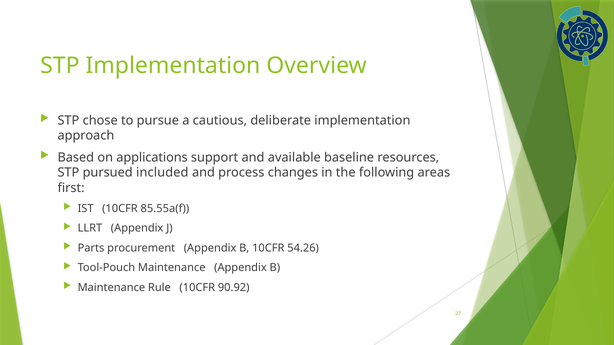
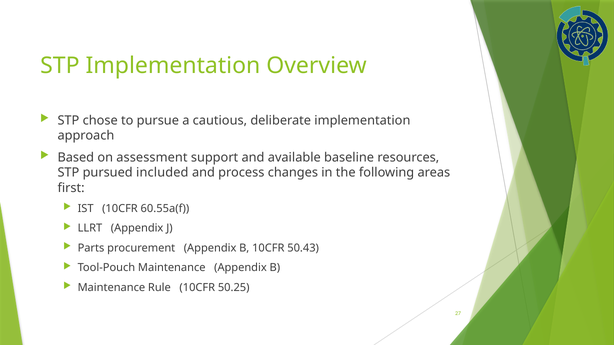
applications: applications -> assessment
85.55a(f: 85.55a(f -> 60.55a(f
54.26: 54.26 -> 50.43
90.92: 90.92 -> 50.25
